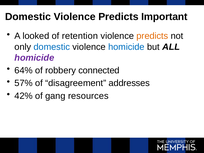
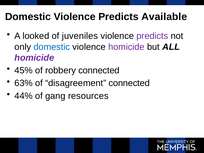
Important: Important -> Available
retention: retention -> juveniles
predicts at (152, 36) colour: orange -> purple
homicide at (126, 47) colour: blue -> purple
64%: 64% -> 45%
57%: 57% -> 63%
disagreement addresses: addresses -> connected
42%: 42% -> 44%
